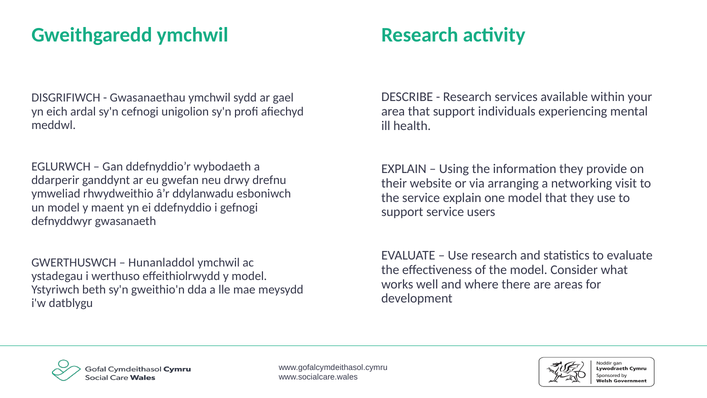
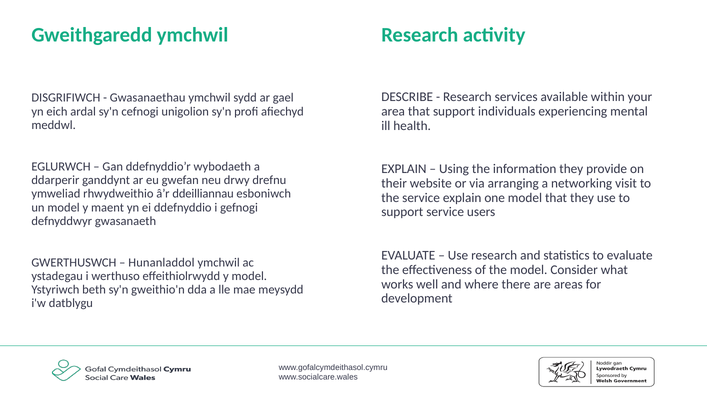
ddylanwadu: ddylanwadu -> ddeilliannau
